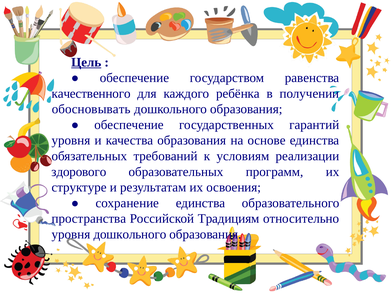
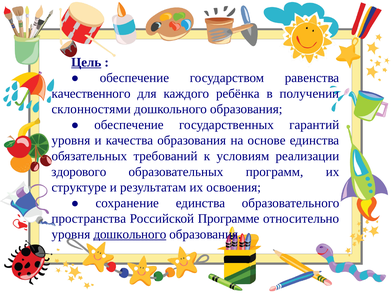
обосновывать: обосновывать -> склонностями
Традициям: Традициям -> Программе
дошкольного at (130, 234) underline: none -> present
